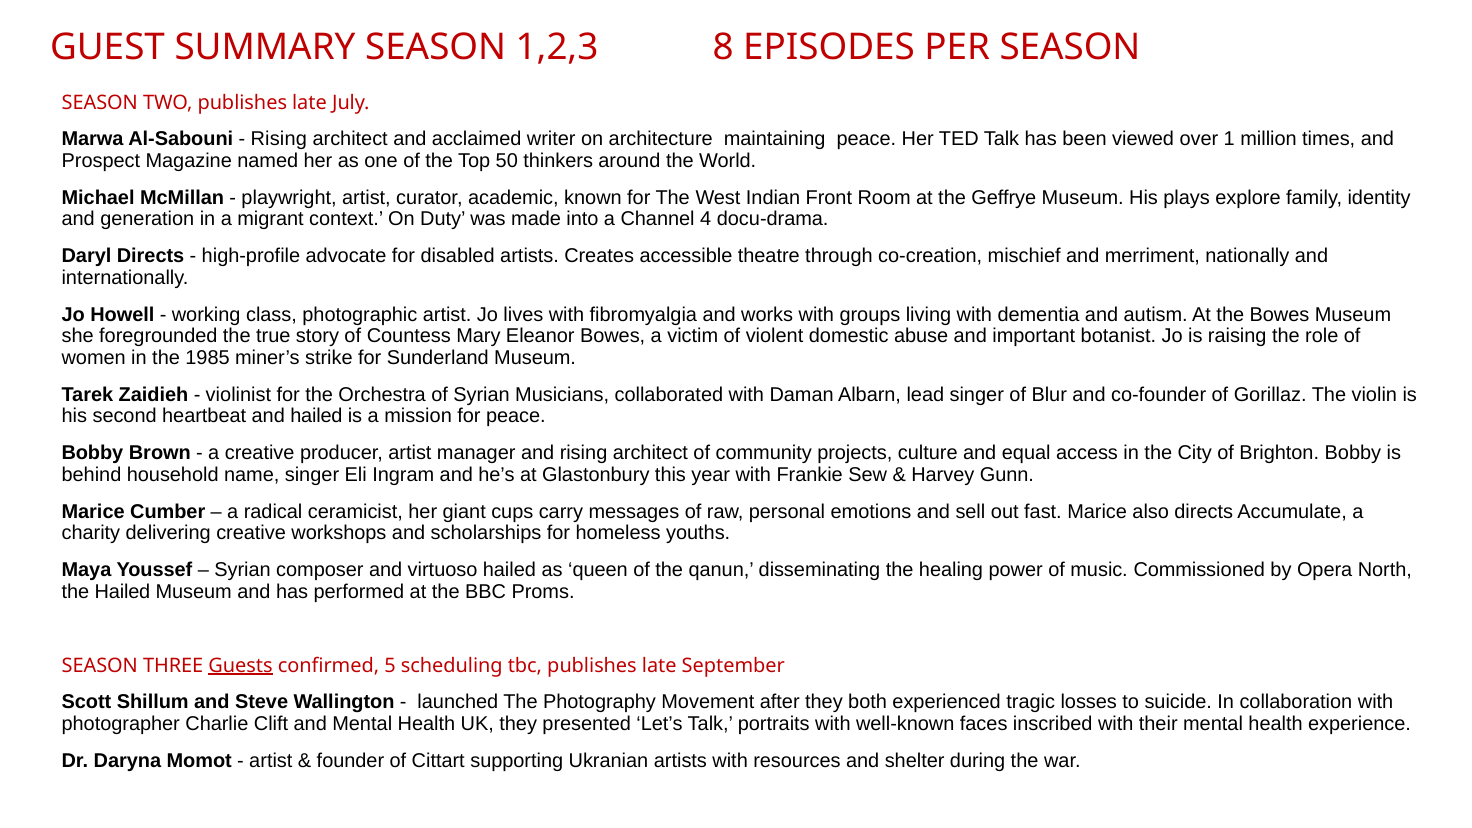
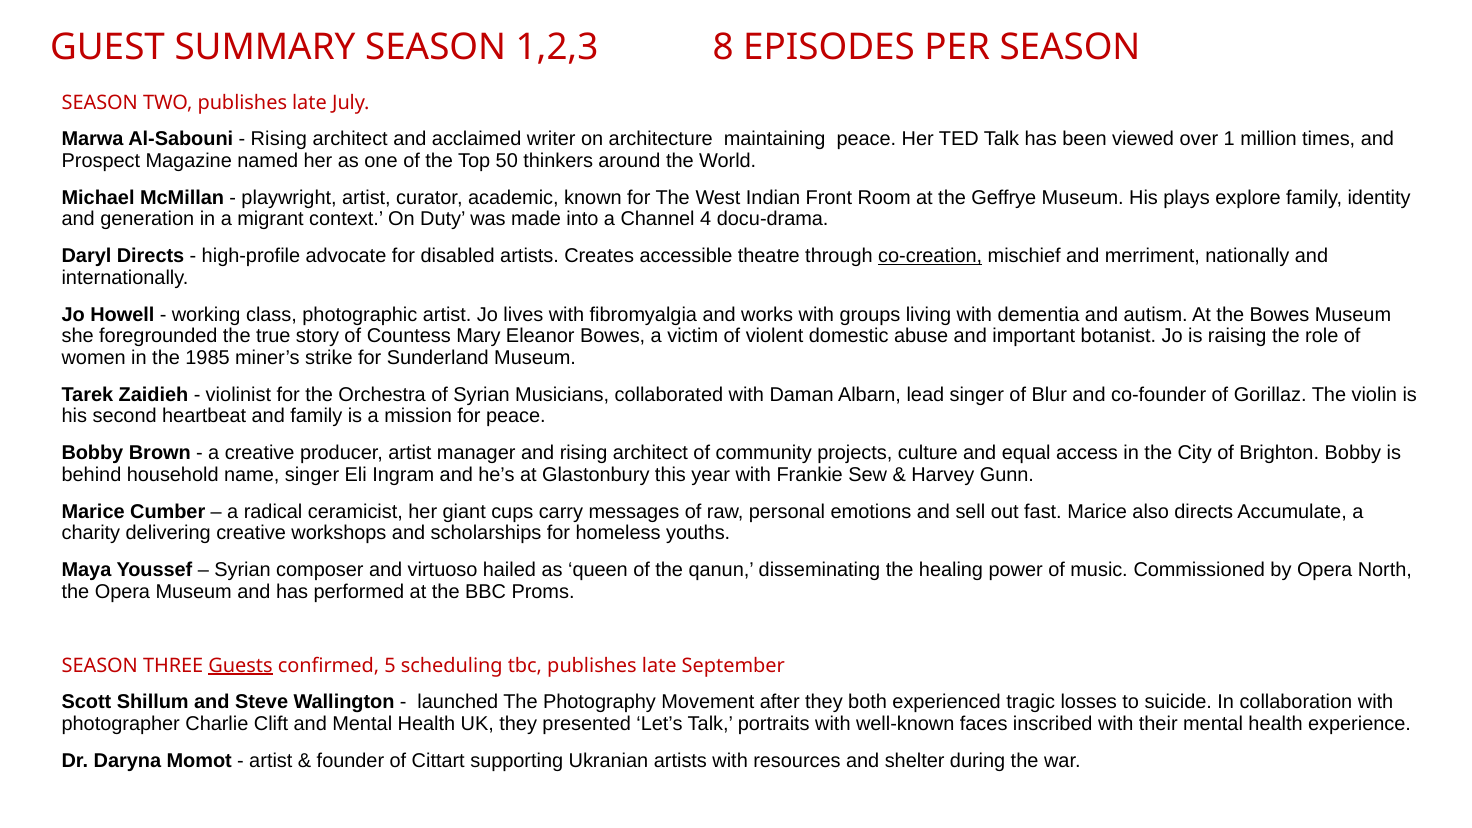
co-creation underline: none -> present
and hailed: hailed -> family
the Hailed: Hailed -> Opera
